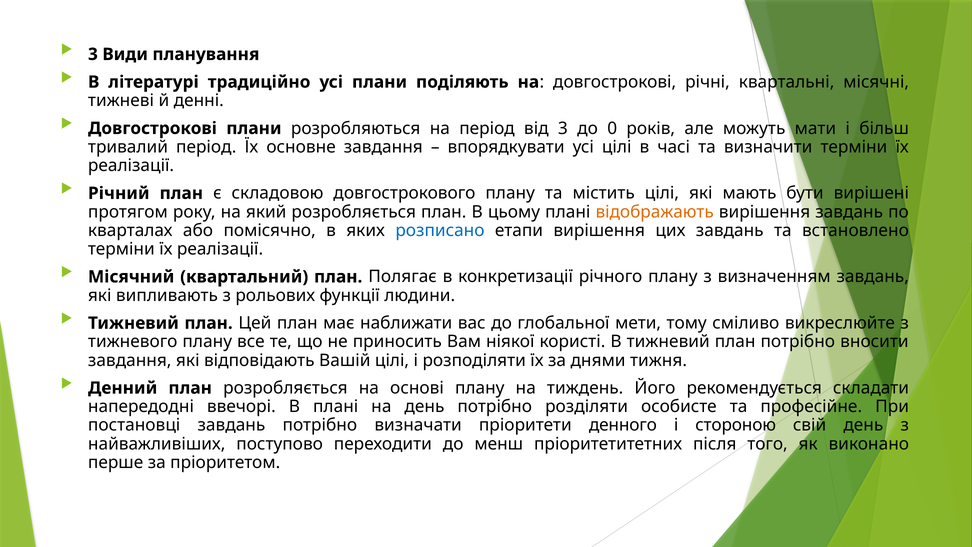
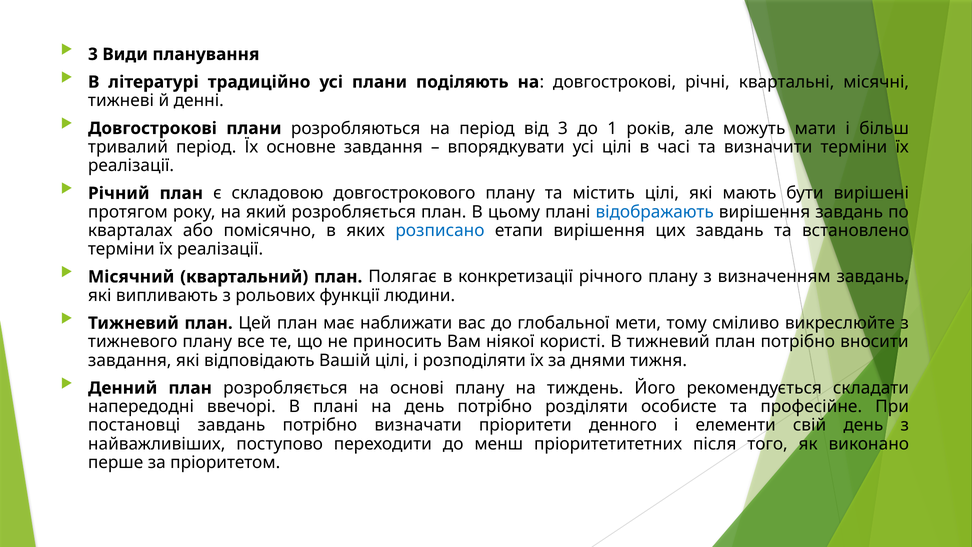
0: 0 -> 1
відображають colour: orange -> blue
стороною: стороною -> елементи
